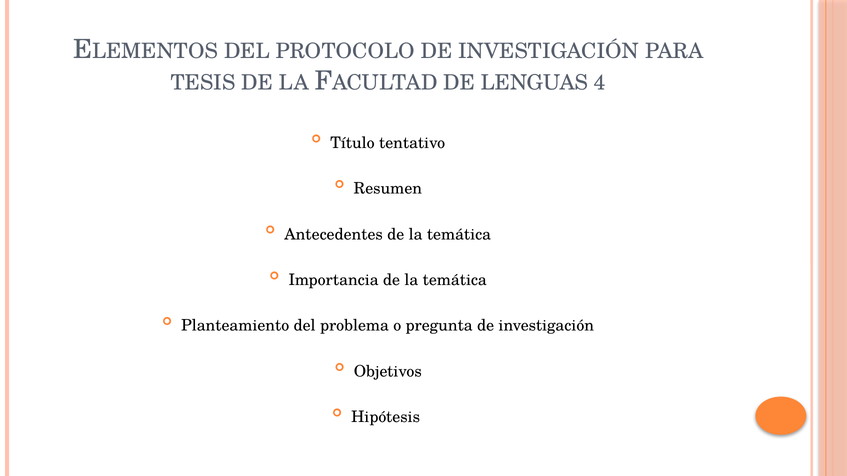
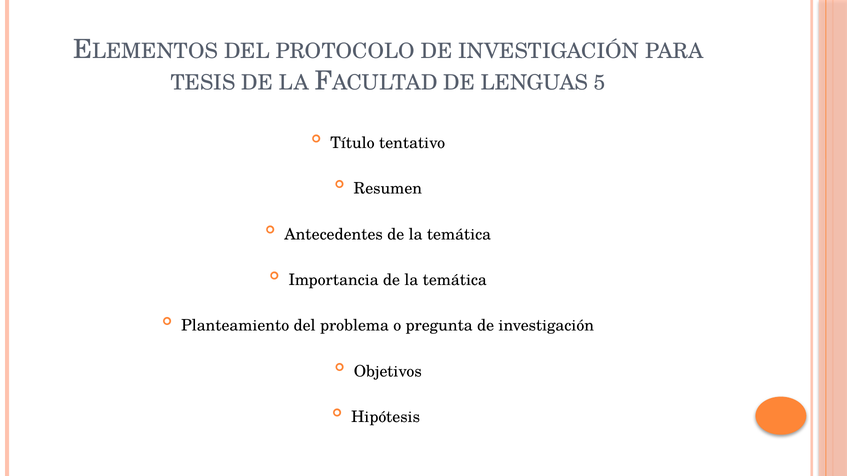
4: 4 -> 5
